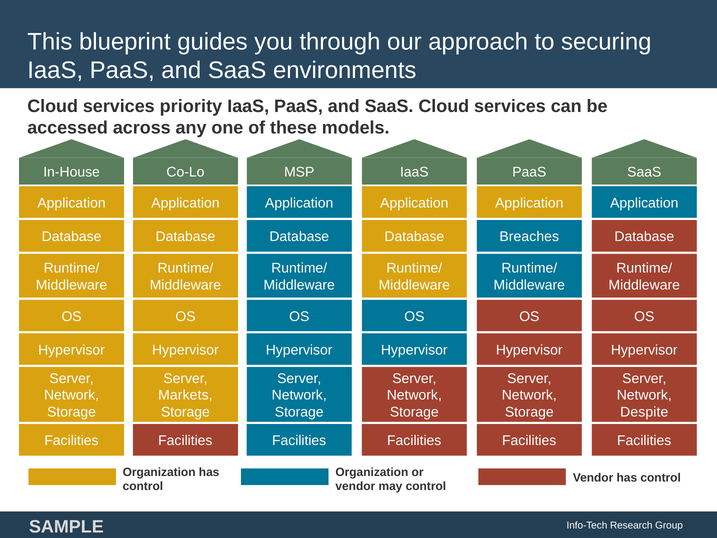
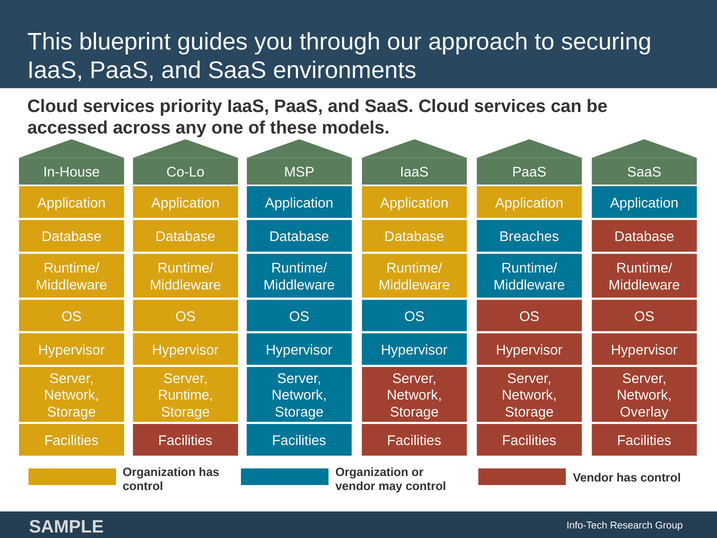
Markets: Markets -> Runtime
Despite: Despite -> Overlay
